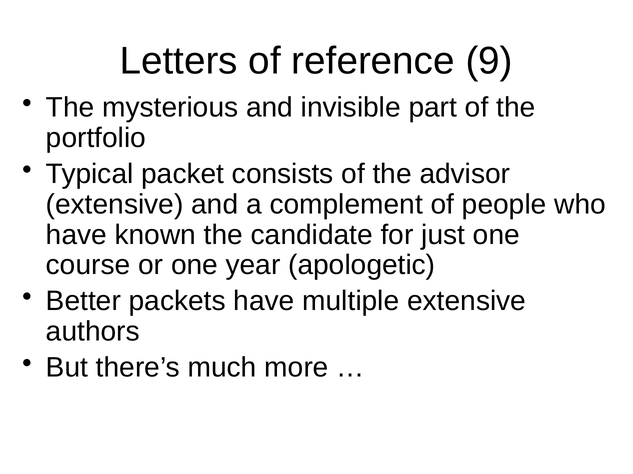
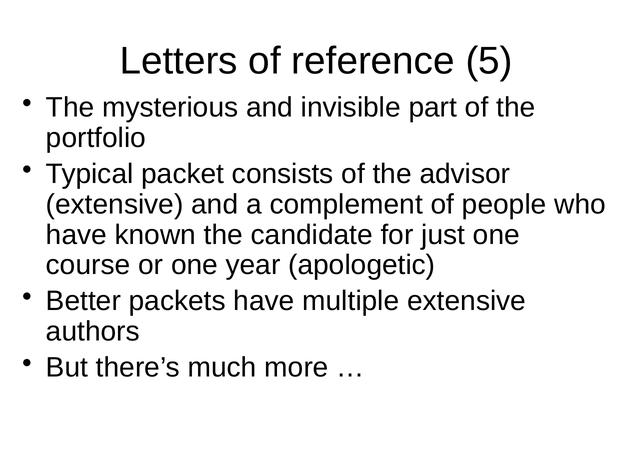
9: 9 -> 5
